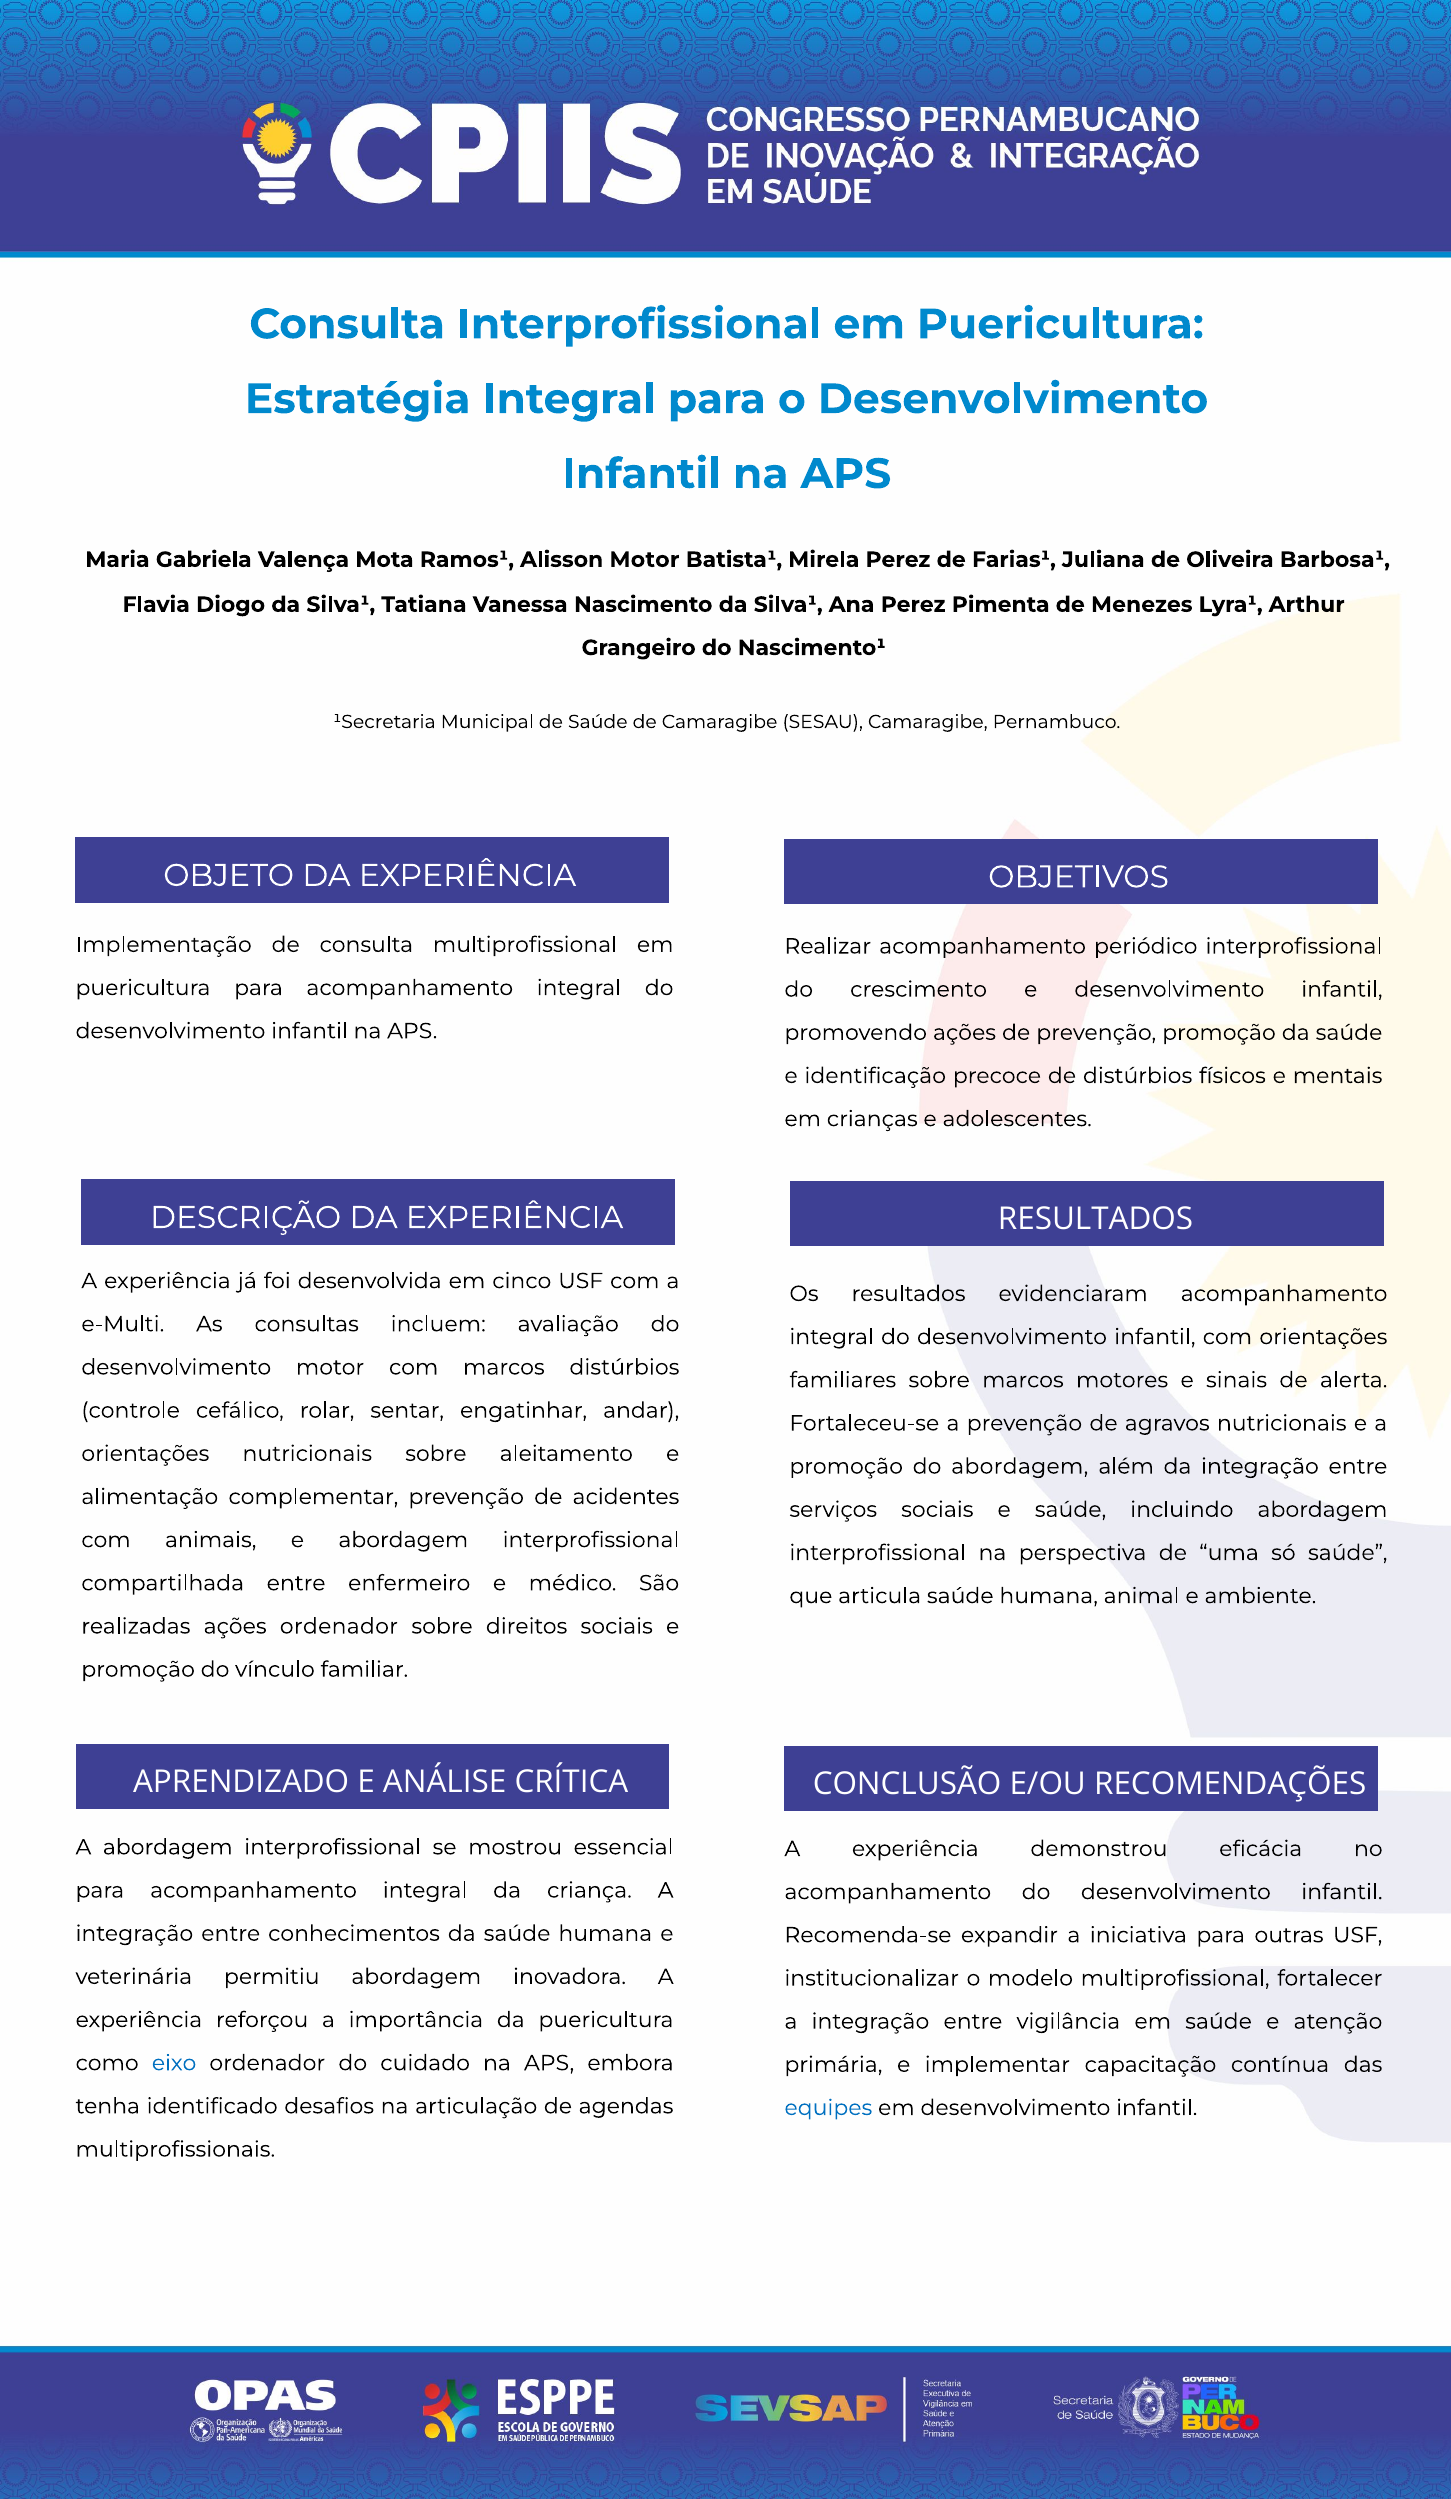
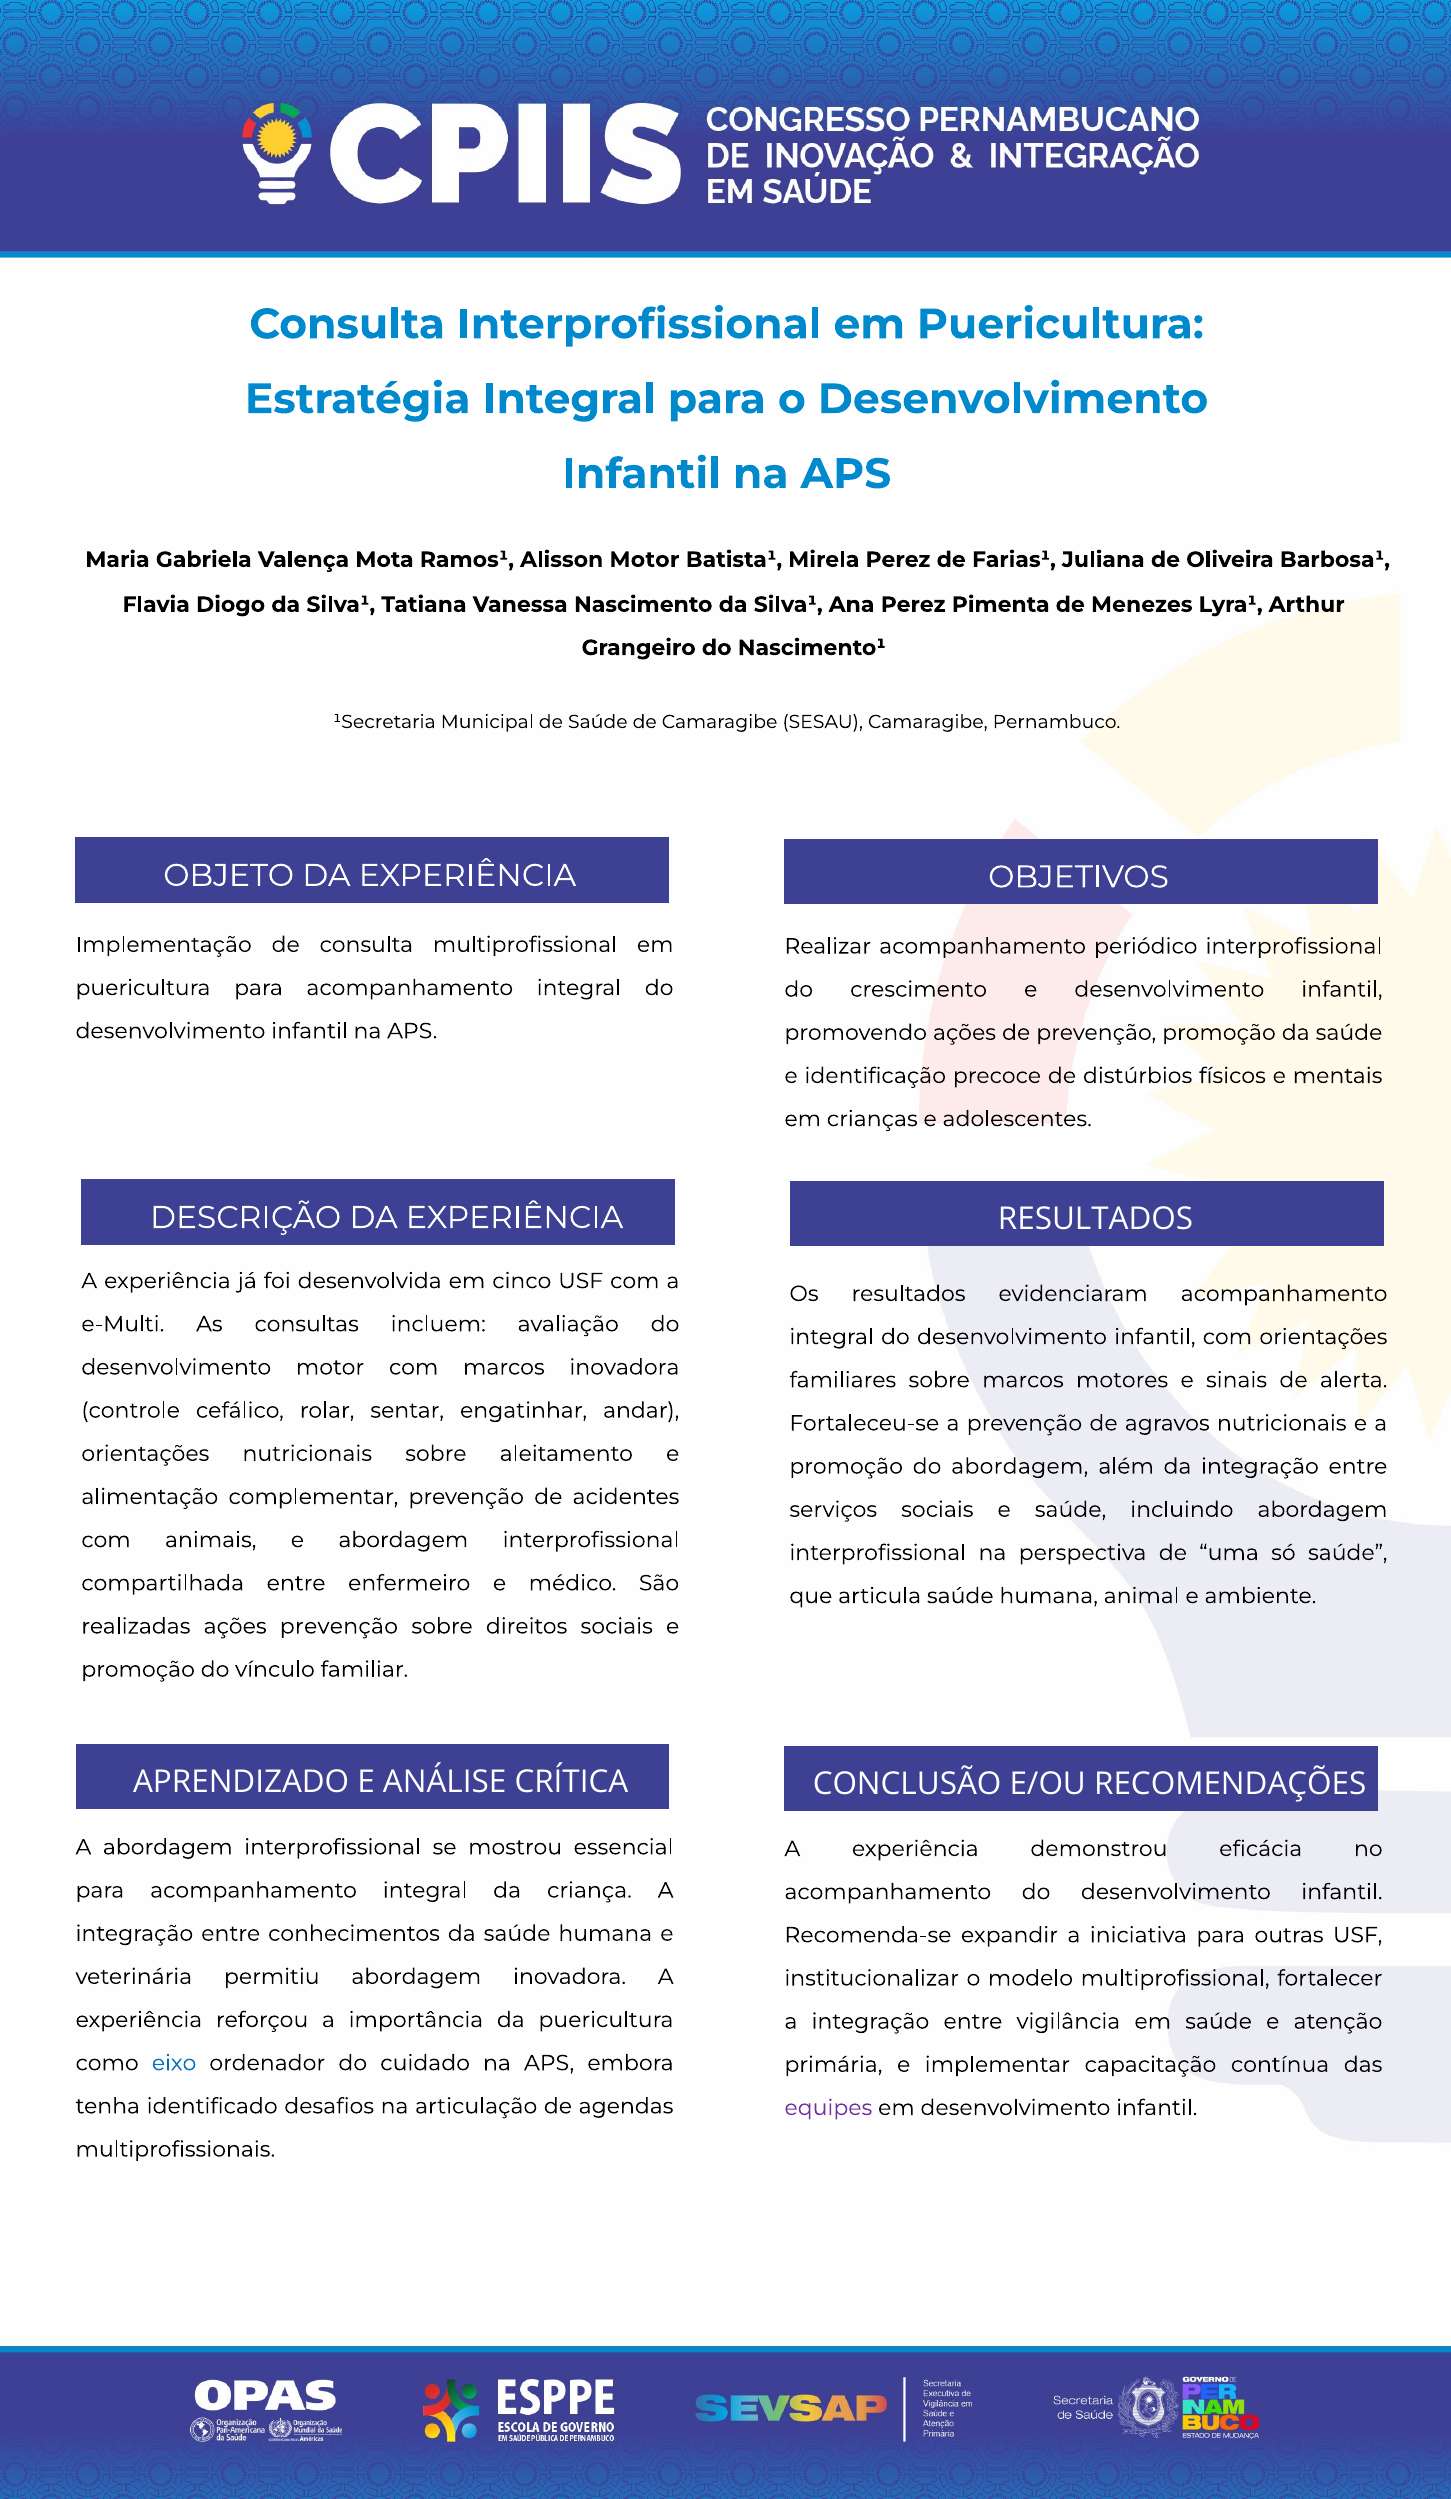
marcos distúrbios: distúrbios -> inovadora
ações ordenador: ordenador -> prevenção
equipes colour: blue -> purple
